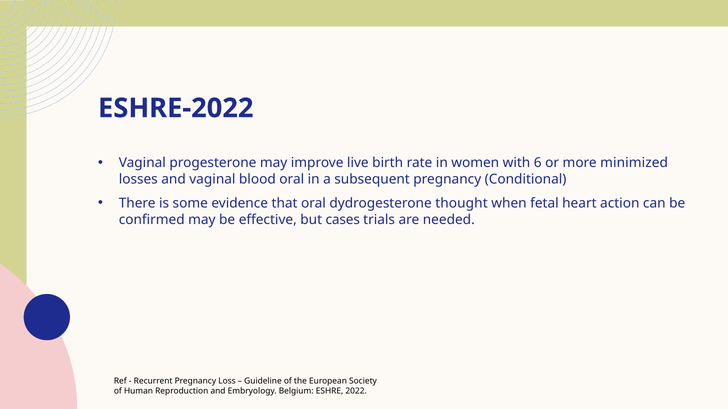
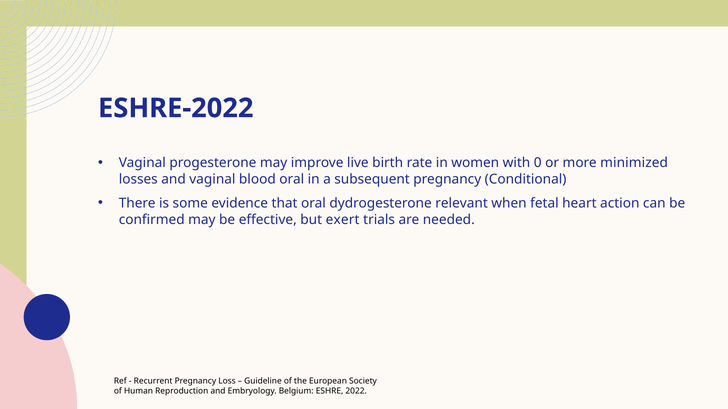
6: 6 -> 0
thought: thought -> relevant
cases: cases -> exert
